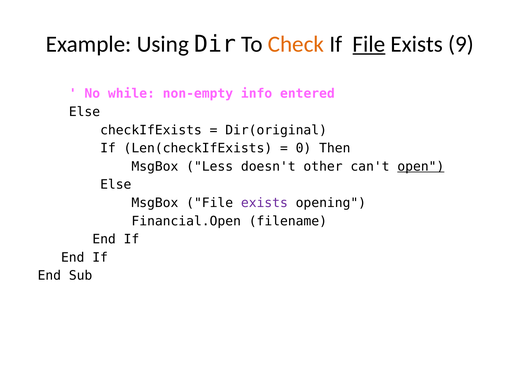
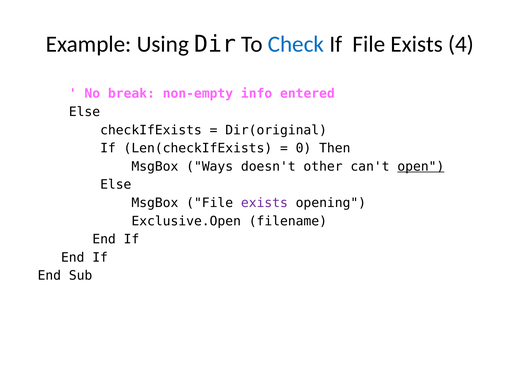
Check colour: orange -> blue
File at (369, 44) underline: present -> none
9: 9 -> 4
while: while -> break
Less: Less -> Ways
Financial.Open: Financial.Open -> Exclusive.Open
